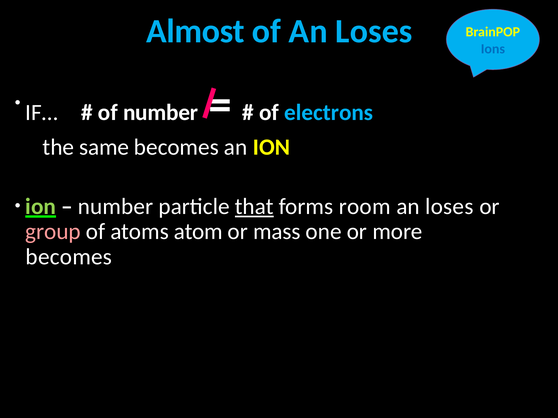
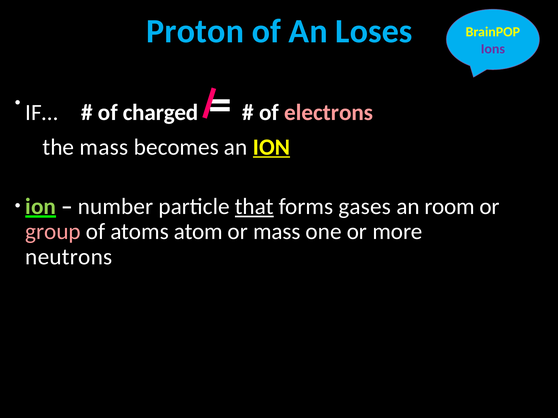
Almost: Almost -> Proton
Ions colour: blue -> purple
of number: number -> charged
electrons colour: light blue -> pink
the same: same -> mass
ION at (271, 147) underline: none -> present
room: room -> gases
loses at (449, 207): loses -> room
becomes at (69, 257): becomes -> neutrons
